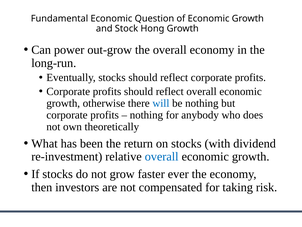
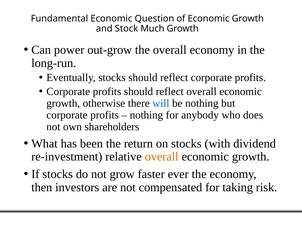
Hong: Hong -> Much
theoretically: theoretically -> shareholders
overall at (162, 156) colour: blue -> orange
